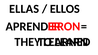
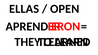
ELLOS: ELLOS -> OPEN
